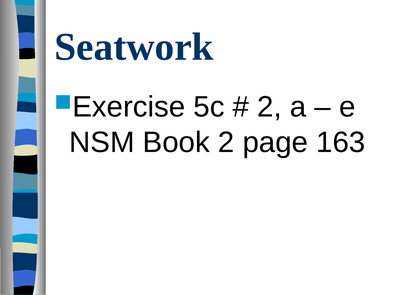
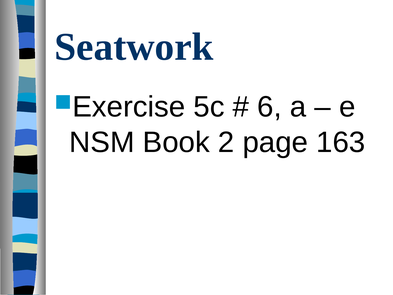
2 at (269, 107): 2 -> 6
